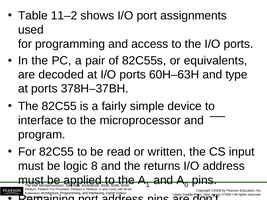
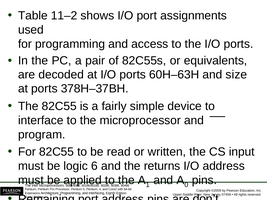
type: type -> size
8: 8 -> 6
